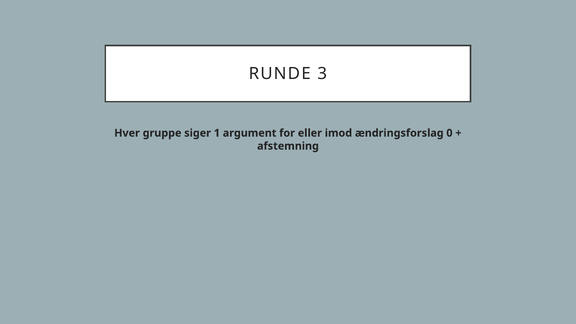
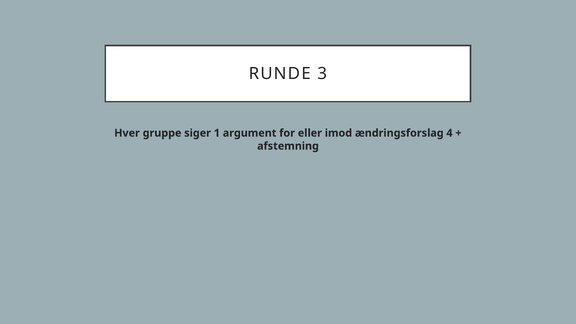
0: 0 -> 4
